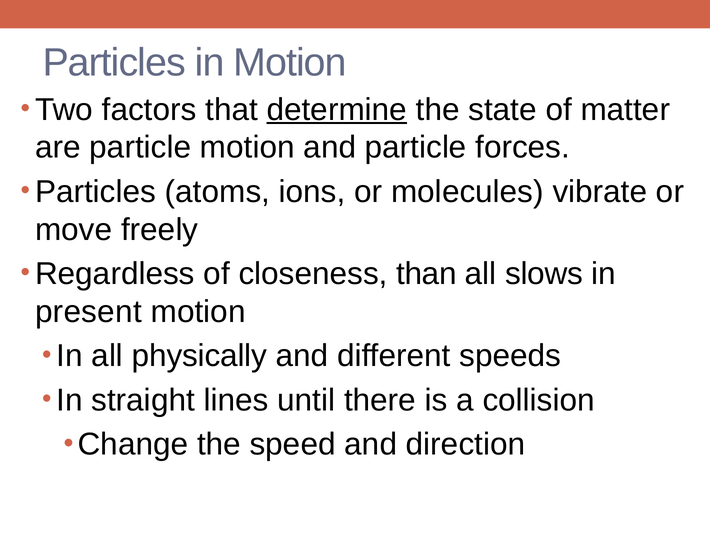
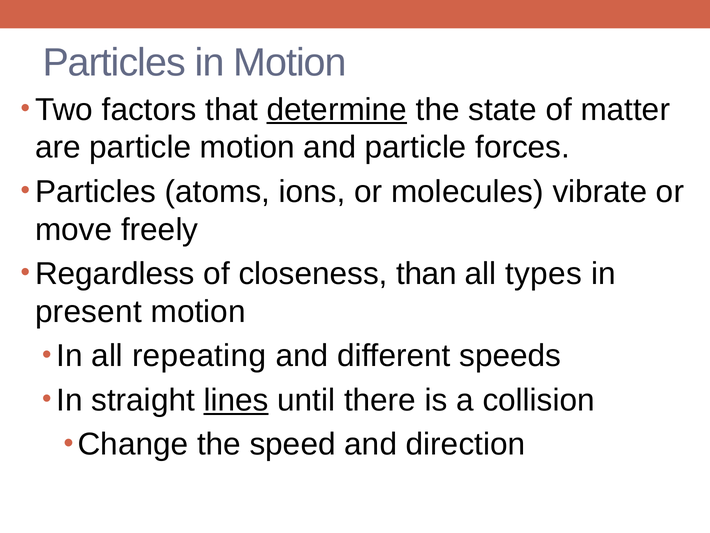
slows: slows -> types
physically: physically -> repeating
lines underline: none -> present
